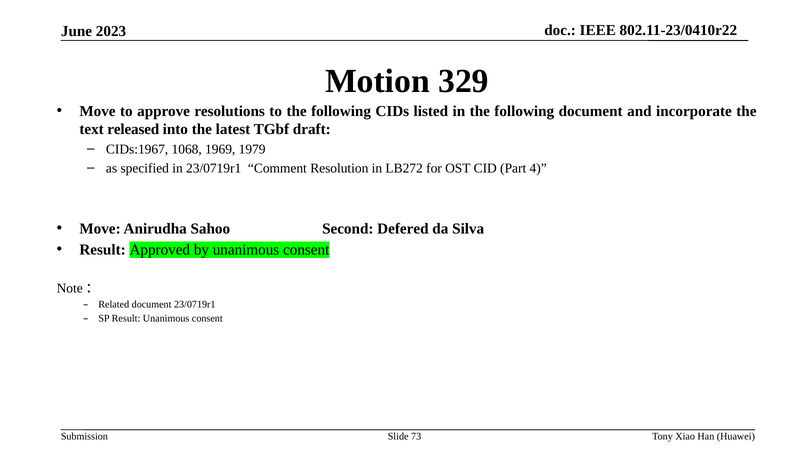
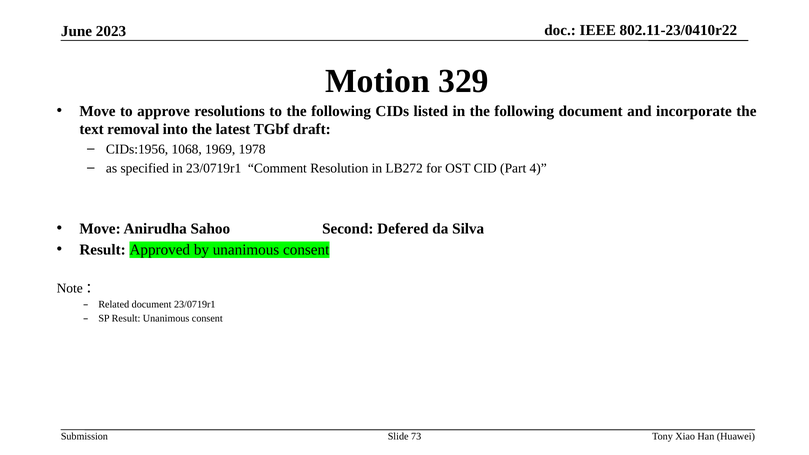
released: released -> removal
CIDs:1967: CIDs:1967 -> CIDs:1956
1979: 1979 -> 1978
